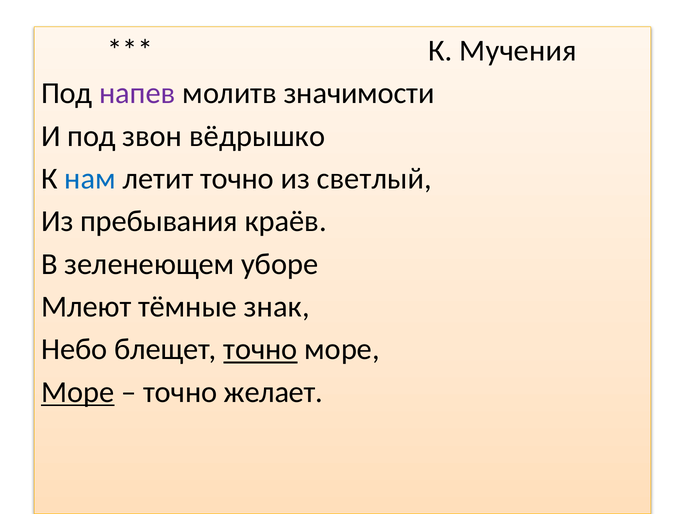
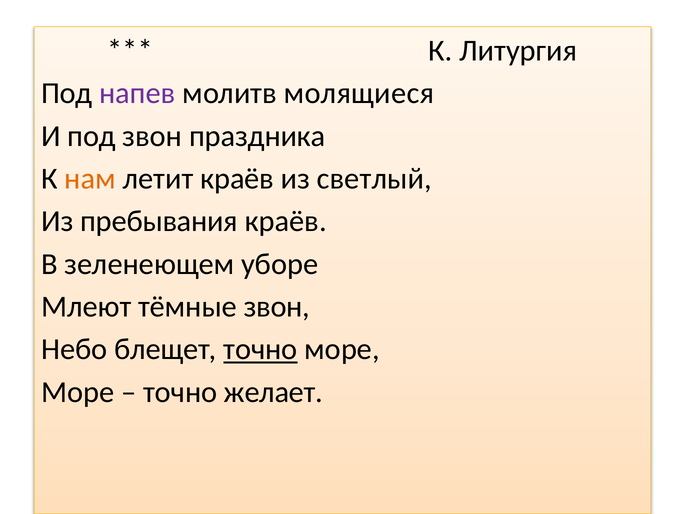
Мучения: Мучения -> Литургия
значимости: значимости -> молящиеся
вёдрышко: вёдрышко -> праздника
нам colour: blue -> orange
летит точно: точно -> краёв
тёмные знак: знак -> звон
Море at (78, 392) underline: present -> none
